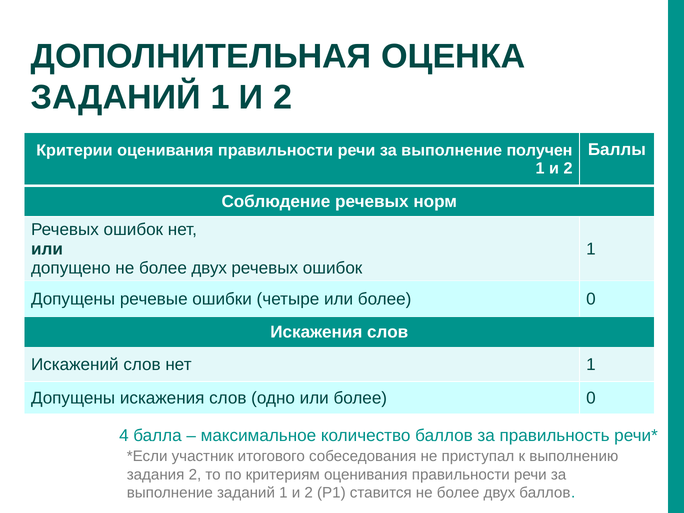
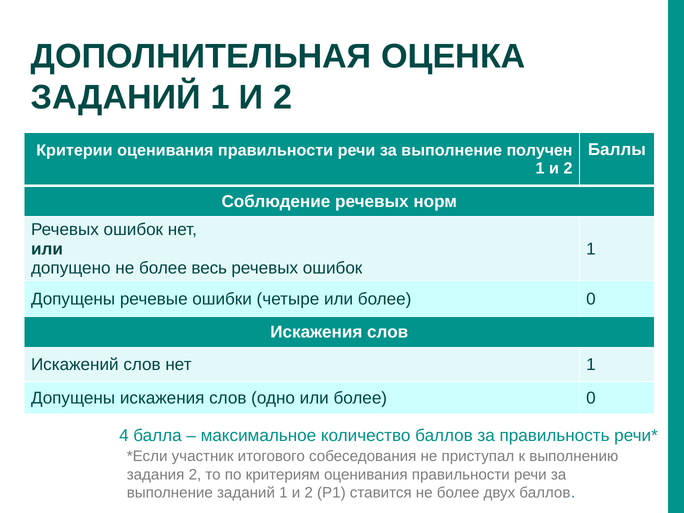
допущено не более двух: двух -> весь
